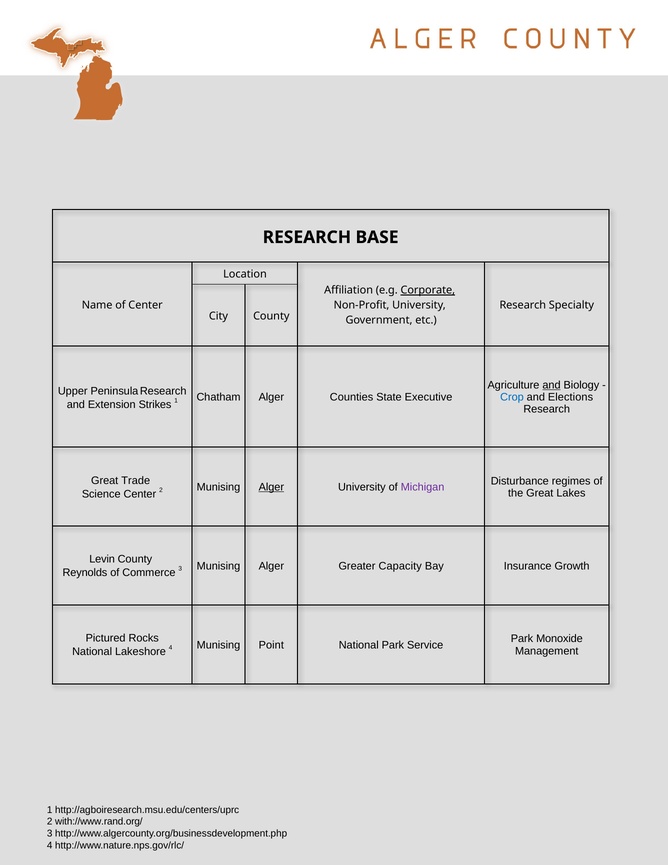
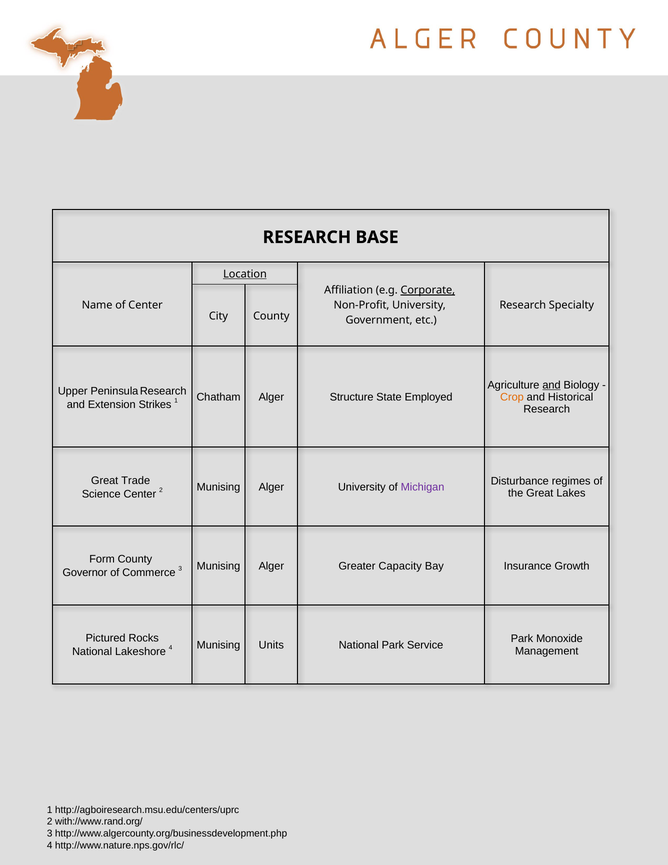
Location underline: none -> present
Crop colour: blue -> orange
Elections: Elections -> Historical
Counties: Counties -> Structure
Executive: Executive -> Employed
Alger at (271, 487) underline: present -> none
Levin: Levin -> Form
Reynolds: Reynolds -> Governor
Point: Point -> Units
